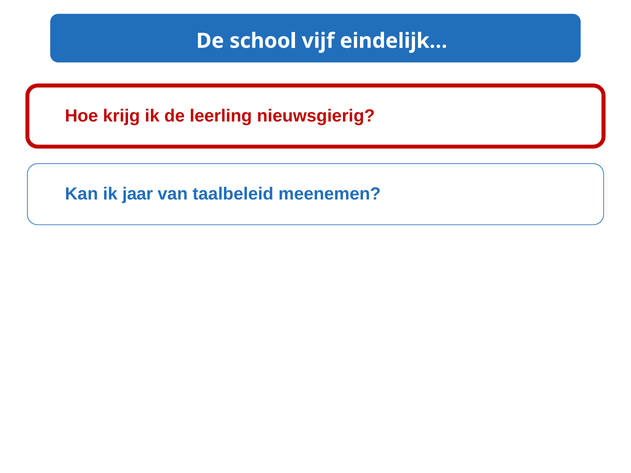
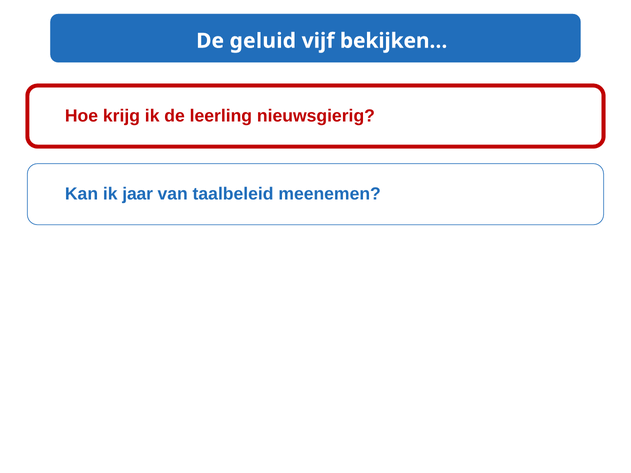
school: school -> geluid
eindelijk…: eindelijk… -> bekijken…
